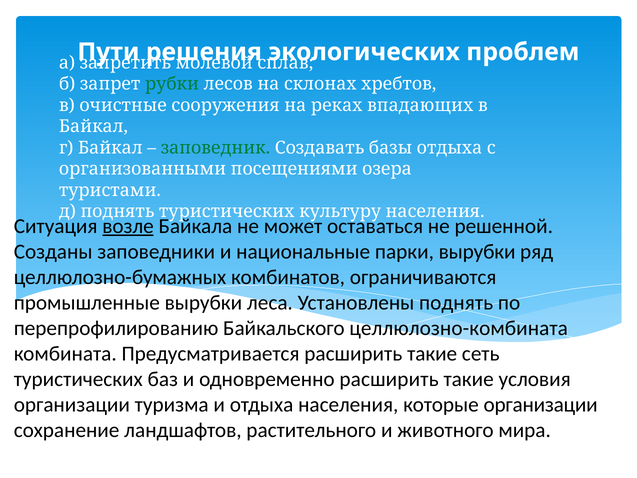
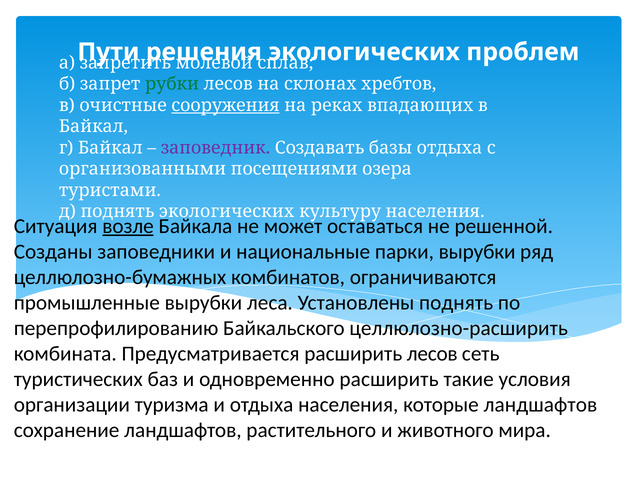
сооружения underline: none -> present
заповедник colour: green -> purple
поднять туристических: туристических -> экологических
целлюлозно-комбината: целлюлозно-комбината -> целлюлозно-расширить
Предусматривается расширить такие: такие -> лесов
которые организации: организации -> ландшафтов
